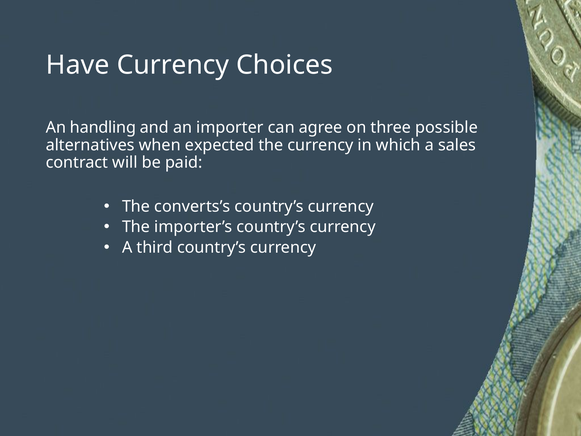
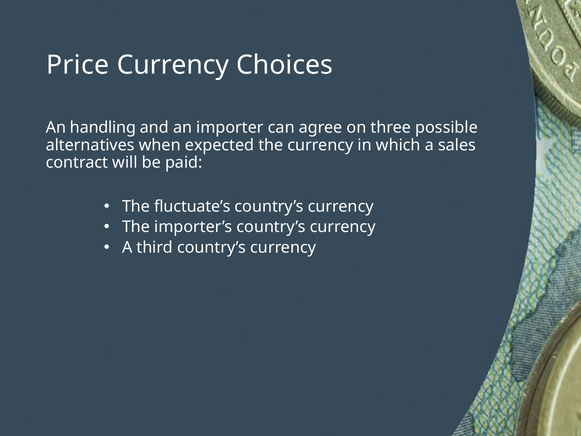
Have: Have -> Price
converts’s: converts’s -> fluctuate’s
